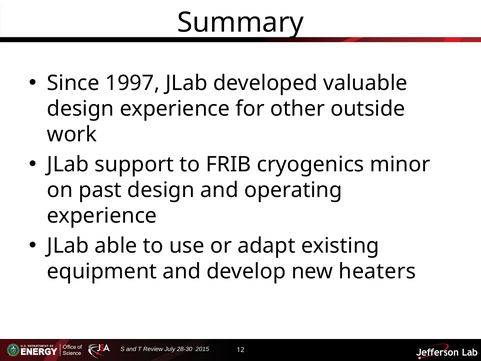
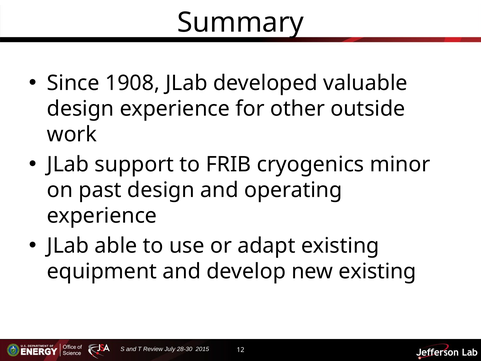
1997: 1997 -> 1908
new heaters: heaters -> existing
